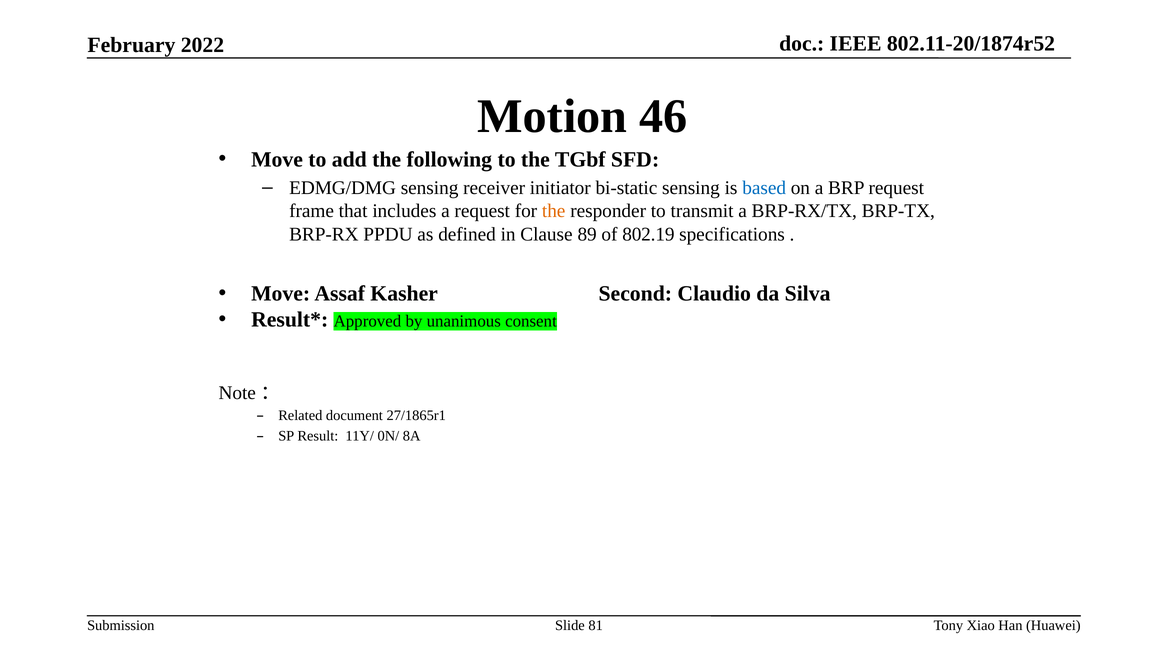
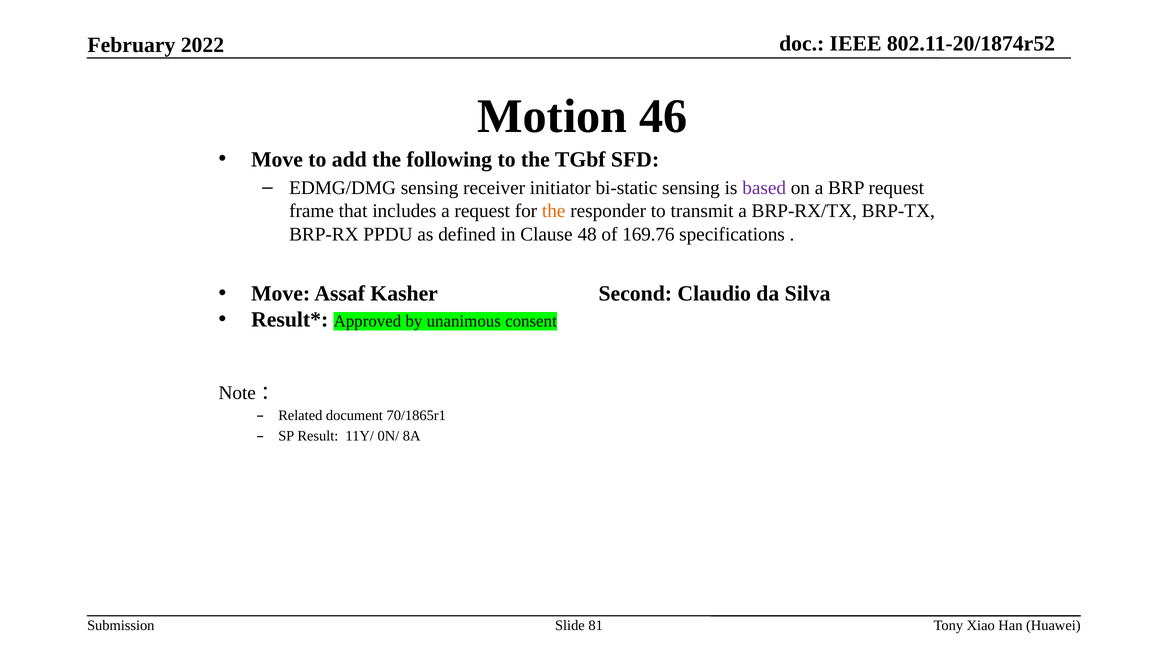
based colour: blue -> purple
89: 89 -> 48
802.19: 802.19 -> 169.76
27/1865r1: 27/1865r1 -> 70/1865r1
